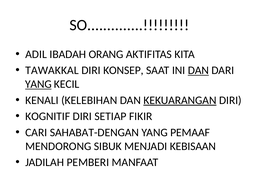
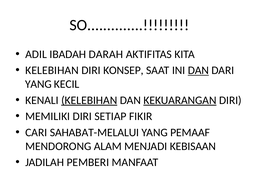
ORANG: ORANG -> DARAH
TAWAKKAL at (52, 70): TAWAKKAL -> KELEBIHAN
YANG at (38, 84) underline: present -> none
KELEBIHAN at (89, 100) underline: none -> present
KOGNITIF: KOGNITIF -> MEMILIKI
SAHABAT-DENGAN: SAHABAT-DENGAN -> SAHABAT-MELALUI
SIBUK: SIBUK -> ALAM
